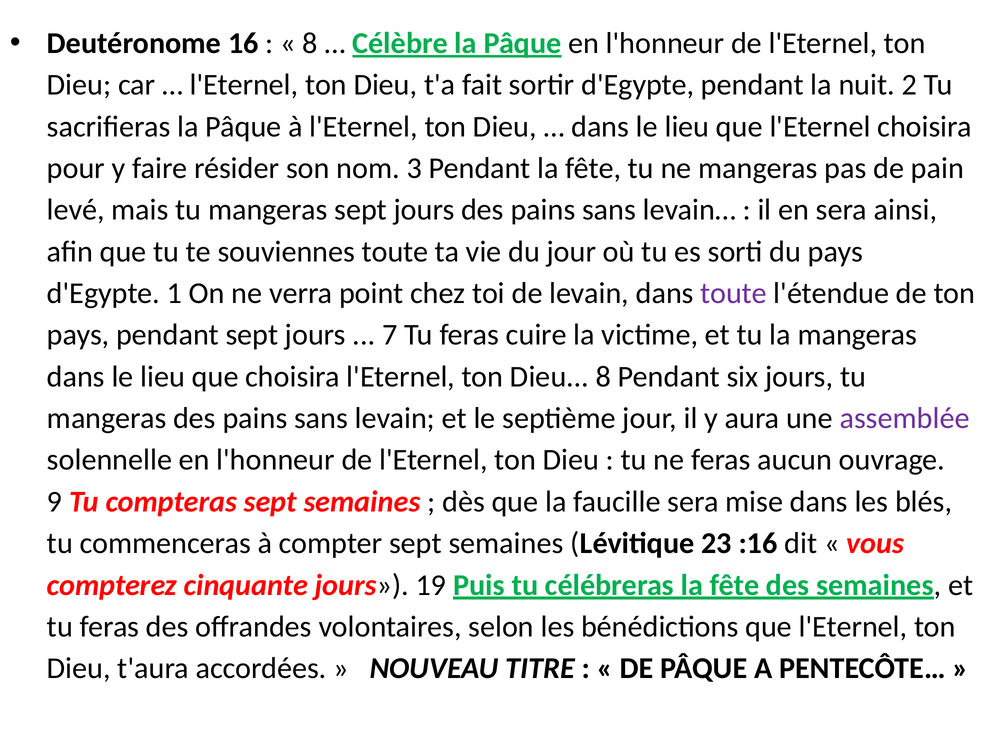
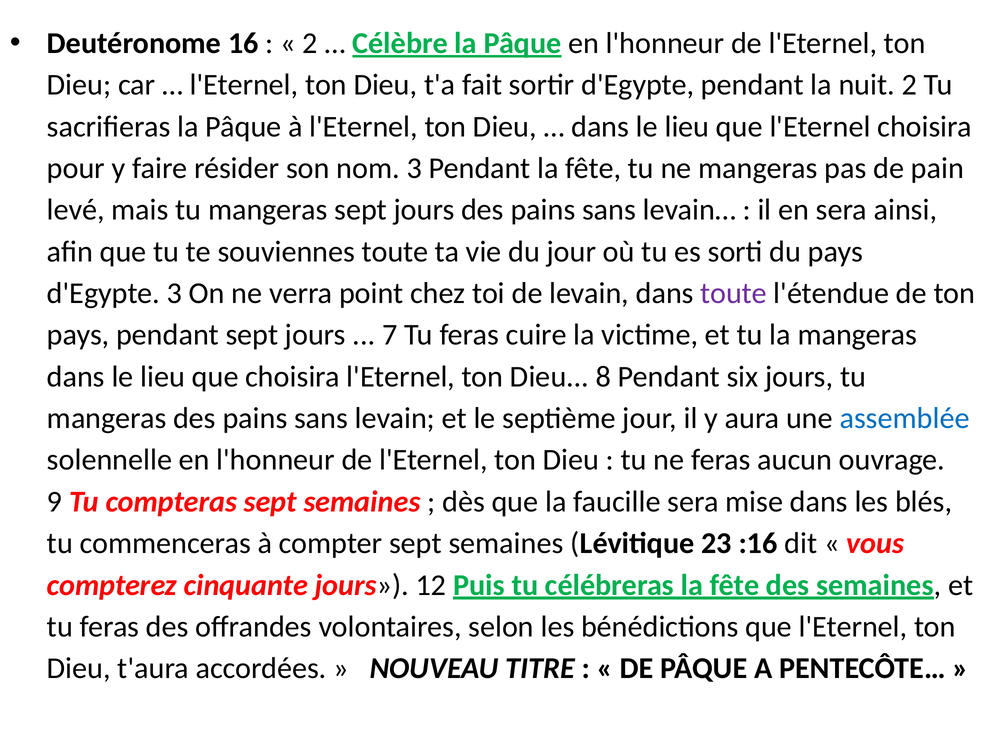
8 at (310, 43): 8 -> 2
d'Egypte 1: 1 -> 3
assemblée colour: purple -> blue
19: 19 -> 12
